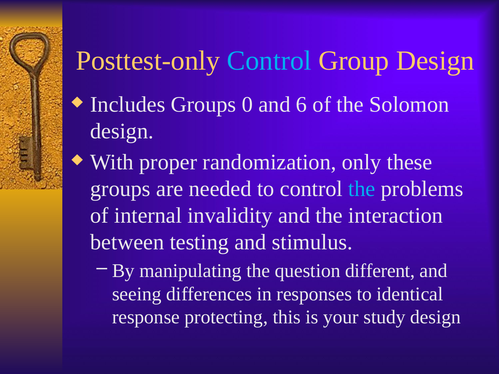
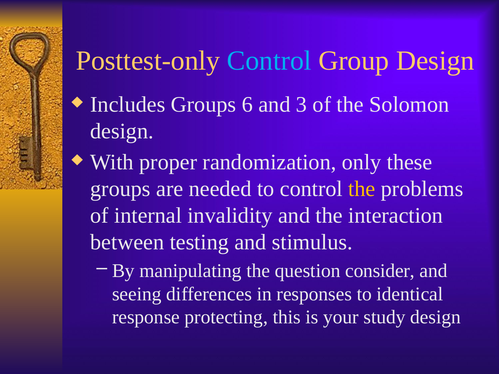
0: 0 -> 6
6: 6 -> 3
the at (362, 189) colour: light blue -> yellow
different: different -> consider
